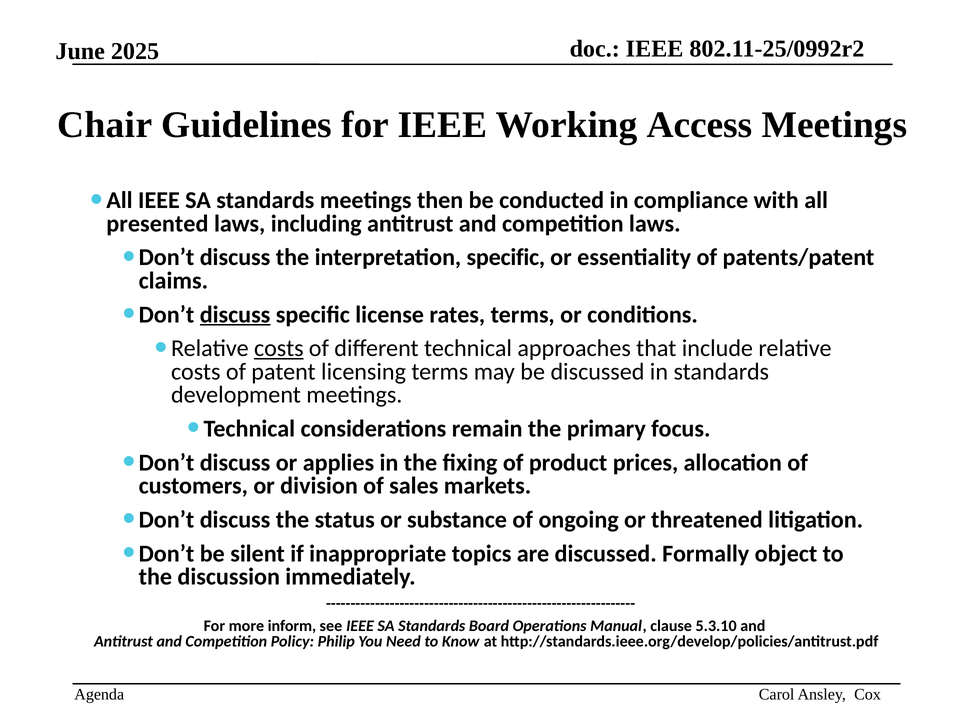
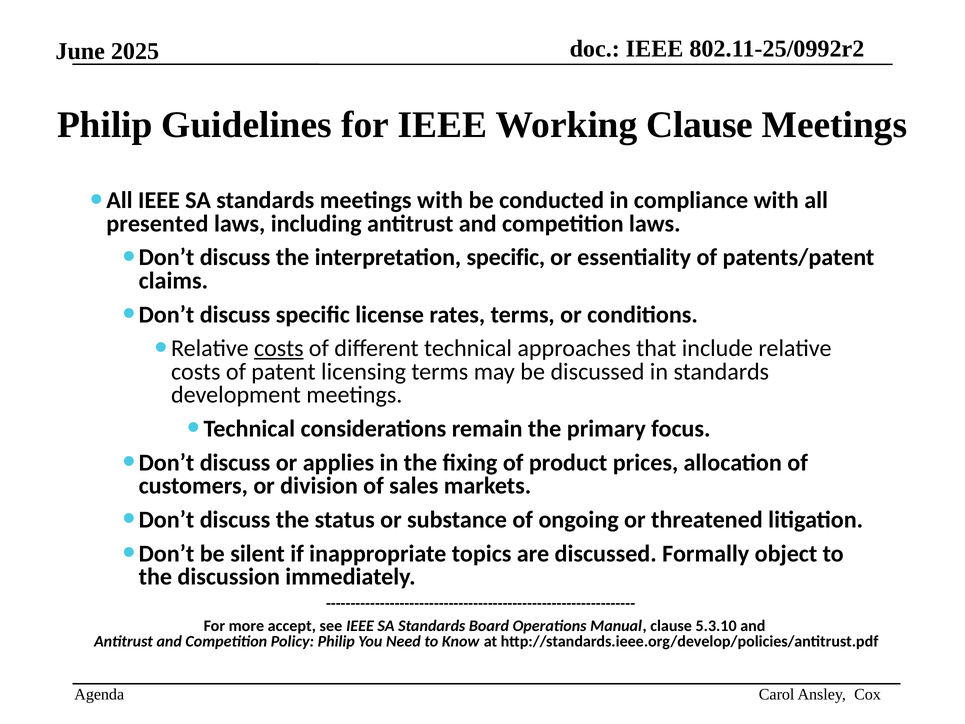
Chair at (105, 125): Chair -> Philip
Working Access: Access -> Clause
meetings then: then -> with
discuss at (235, 314) underline: present -> none
inform: inform -> accept
